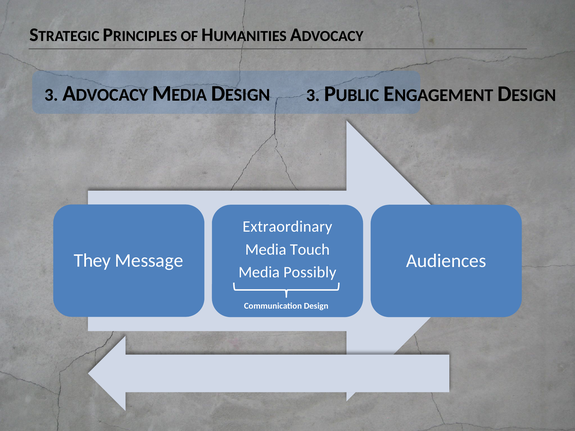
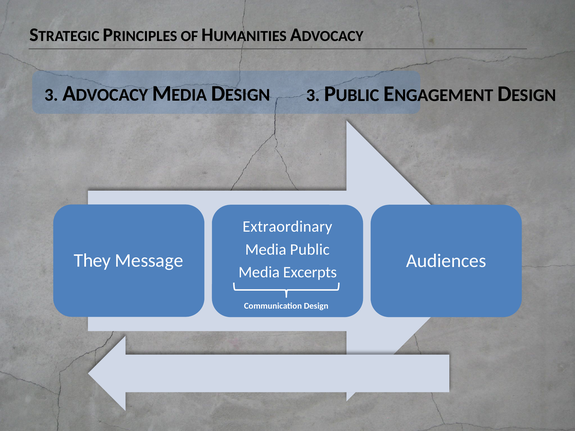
Touch: Touch -> Public
Possibly: Possibly -> Excerpts
